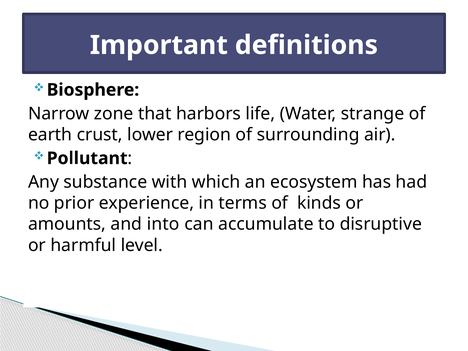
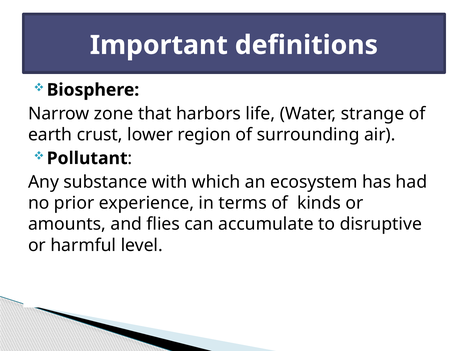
into: into -> flies
